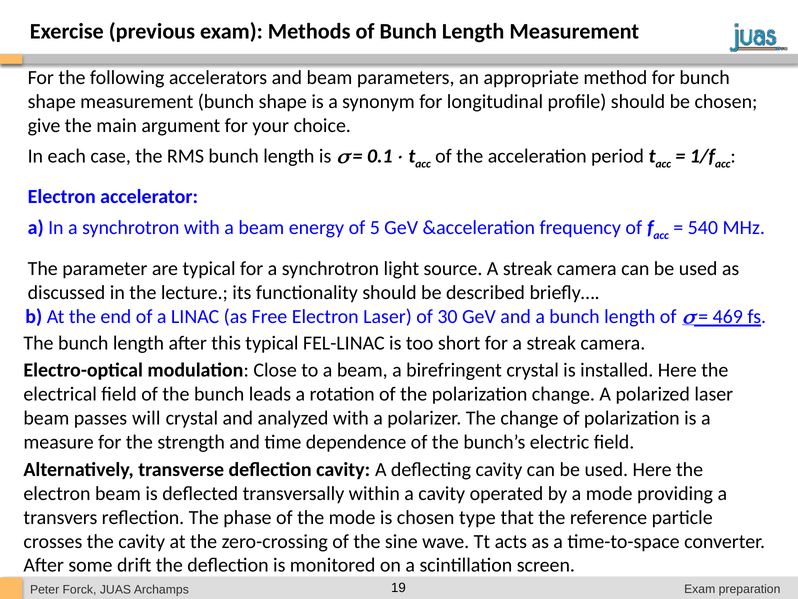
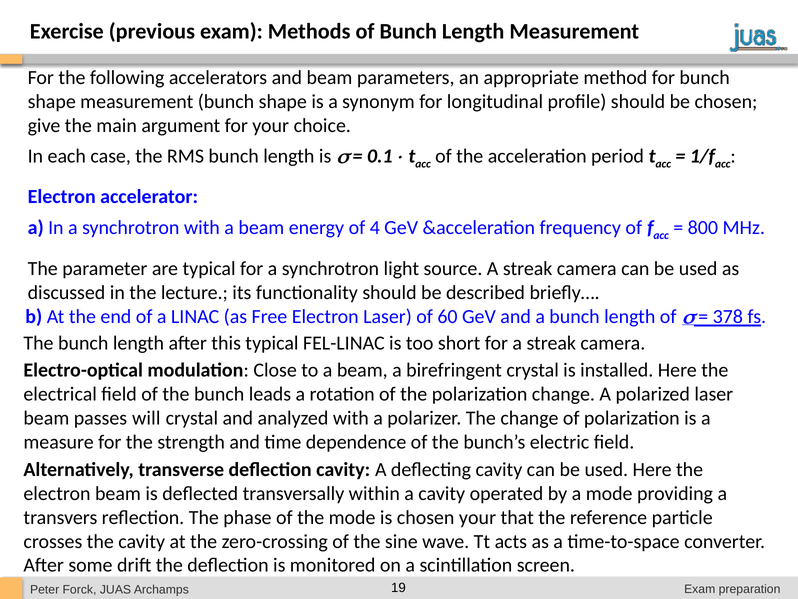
5: 5 -> 4
540: 540 -> 800
30: 30 -> 60
469: 469 -> 378
chosen type: type -> your
